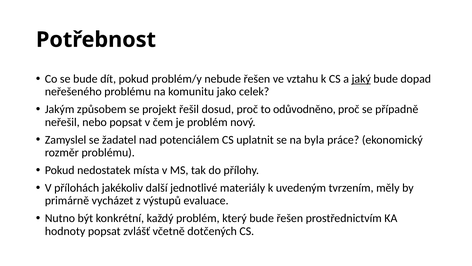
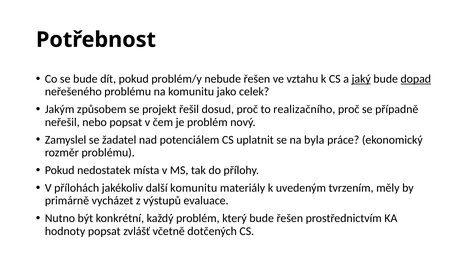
dopad underline: none -> present
odůvodněno: odůvodněno -> realizačního
další jednotlivé: jednotlivé -> komunitu
